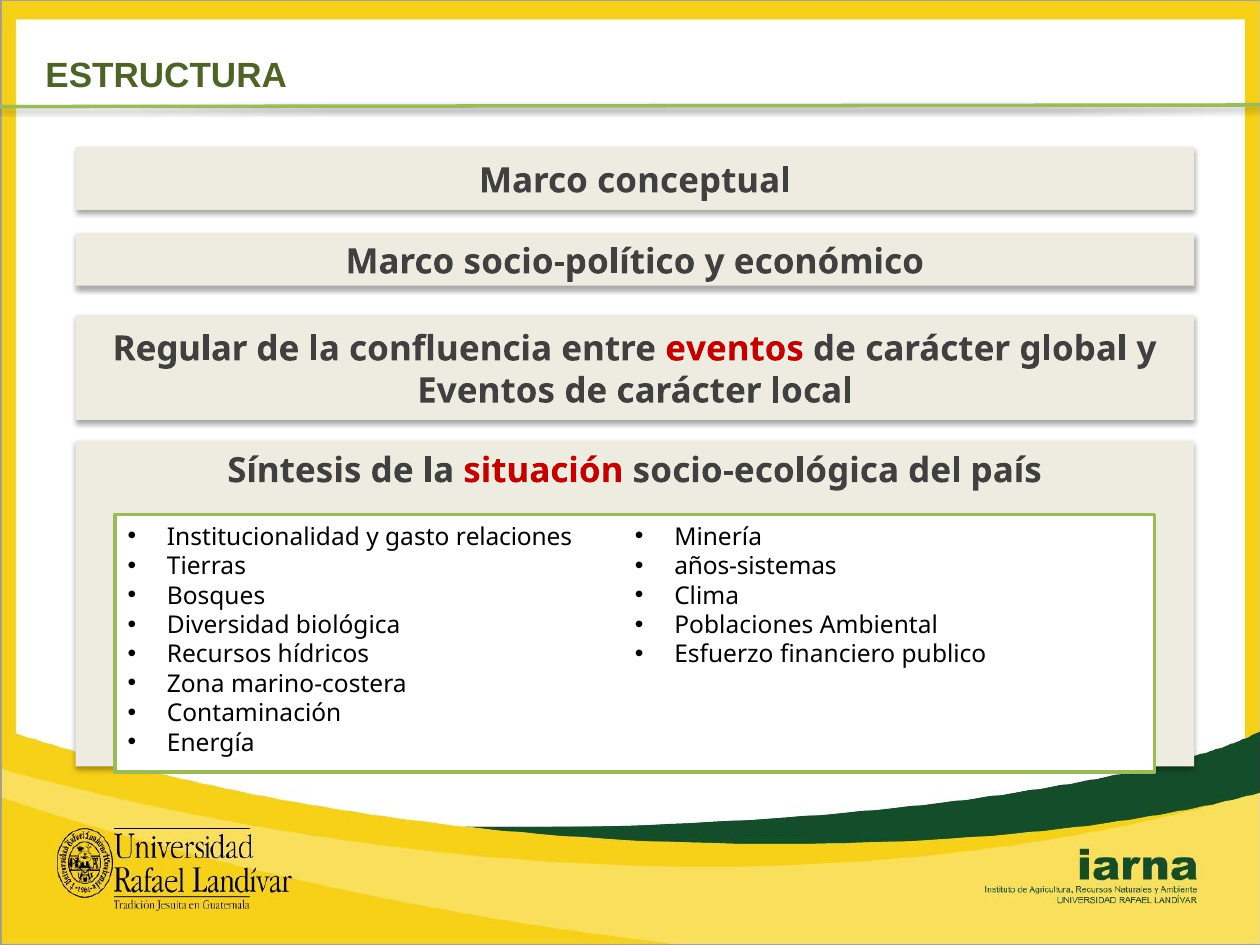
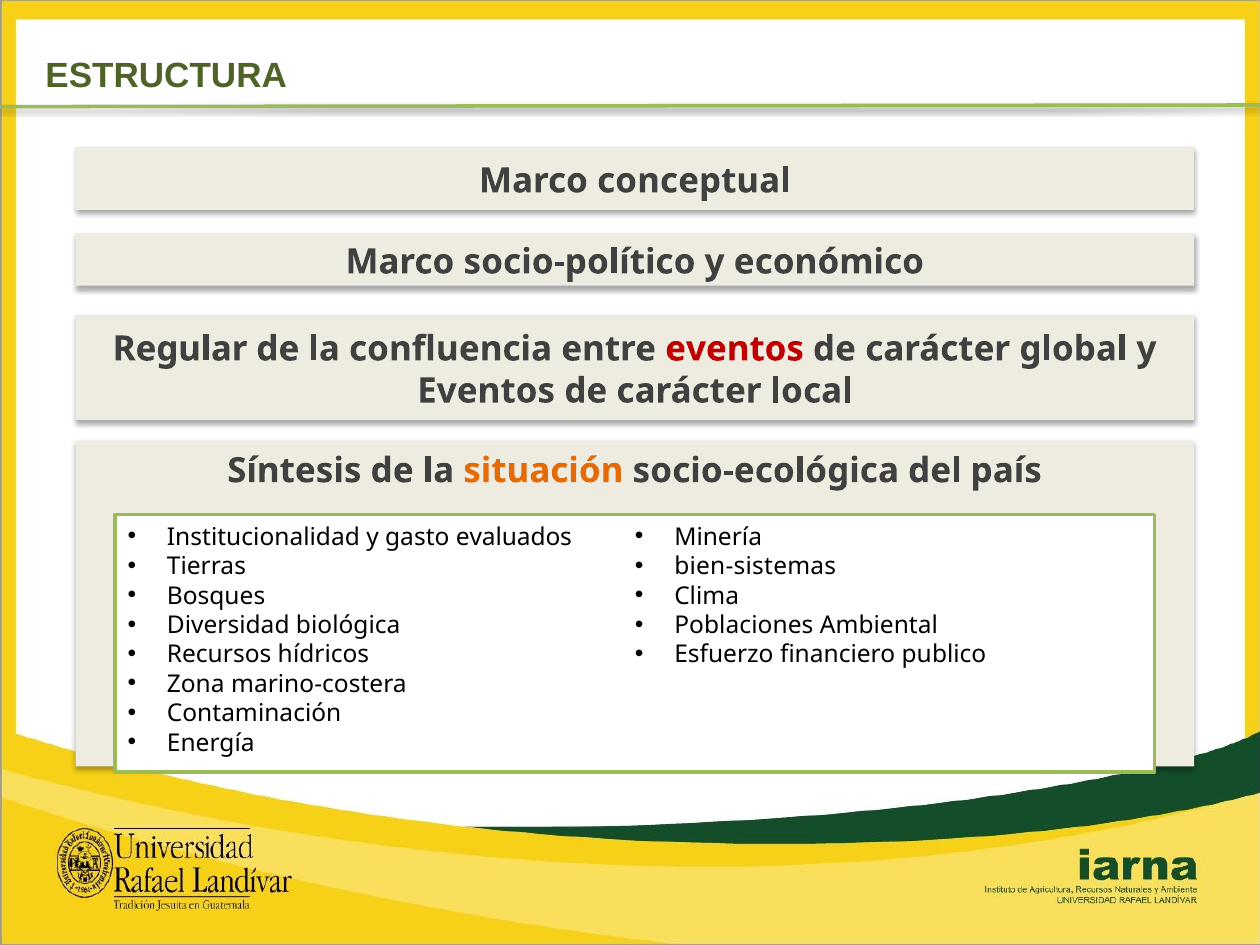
situación colour: red -> orange
relaciones: relaciones -> evaluados
años-sistemas: años-sistemas -> bien-sistemas
